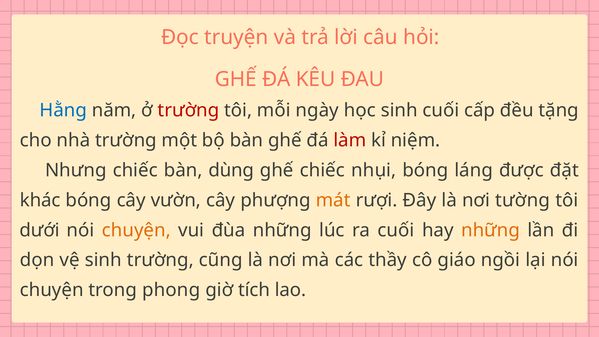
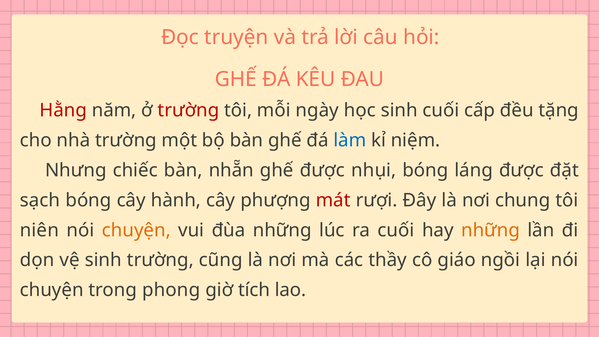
Hằng colour: blue -> red
làm colour: red -> blue
dùng: dùng -> nhẵn
ghế chiếc: chiếc -> được
khác: khác -> sạch
vườn: vườn -> hành
mát colour: orange -> red
tường: tường -> chung
dưới: dưới -> niên
